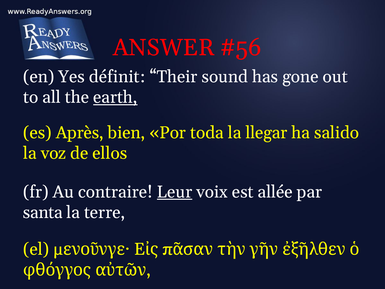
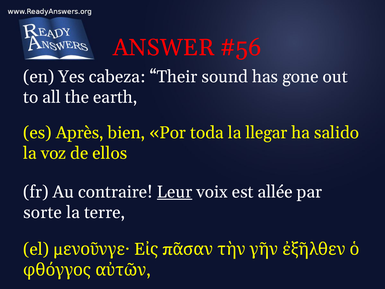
définit: définit -> cabeza
earth underline: present -> none
santa: santa -> sorte
